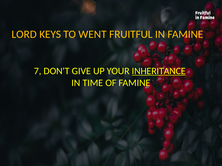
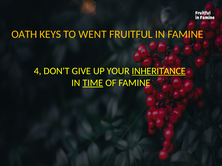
LORD: LORD -> OATH
7: 7 -> 4
TIME underline: none -> present
